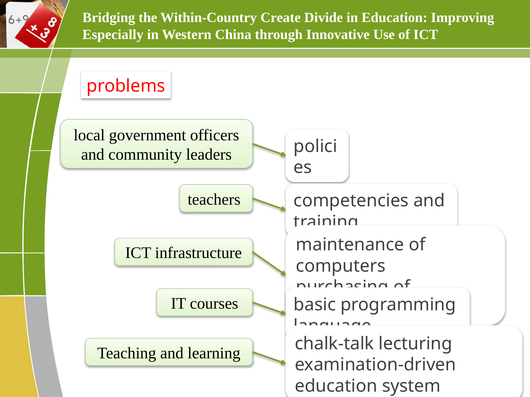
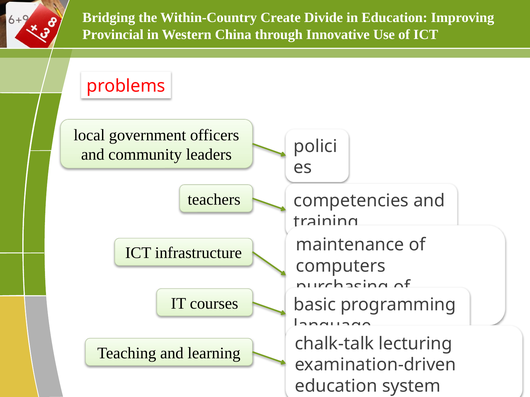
Especially: Especially -> Provincial
